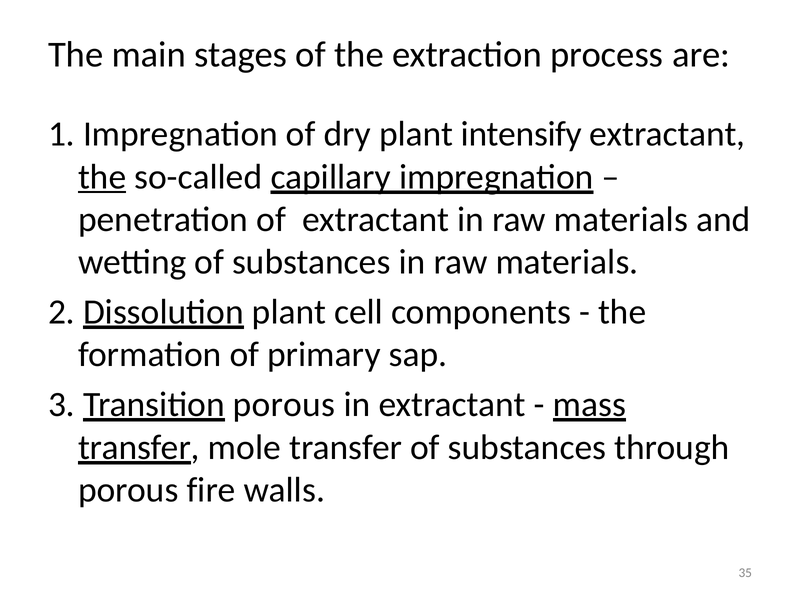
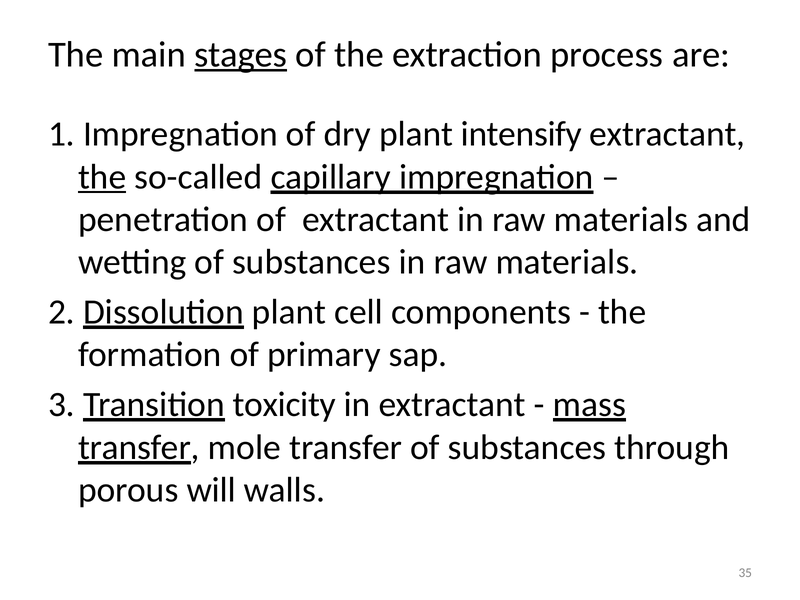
stages underline: none -> present
porous at (284, 405): porous -> toxicity
fire: fire -> will
